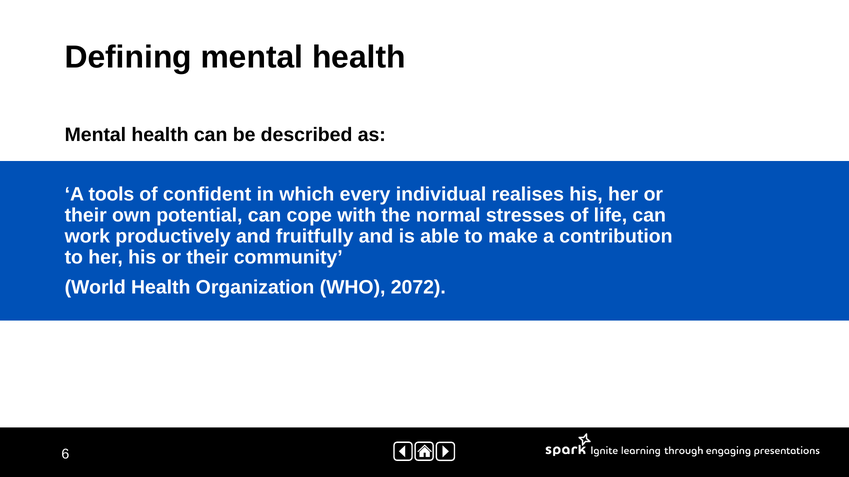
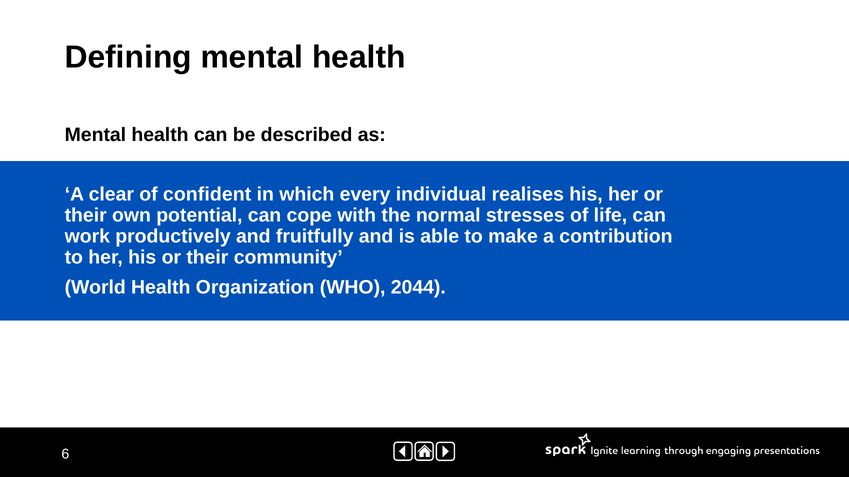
tools: tools -> clear
2072: 2072 -> 2044
